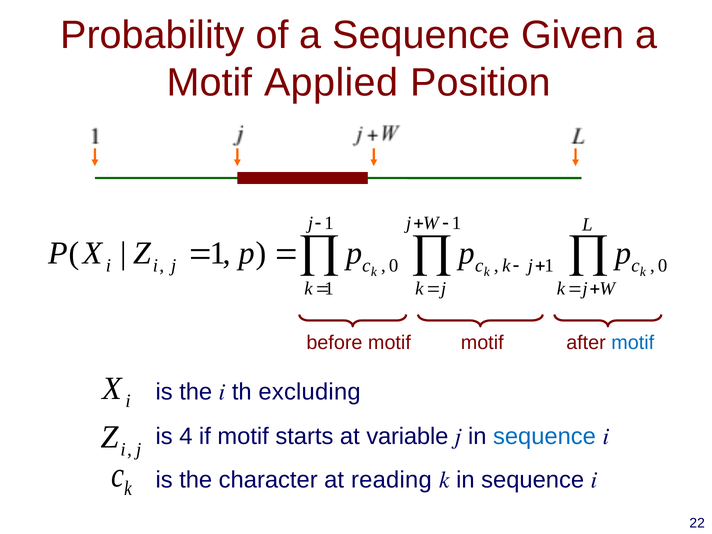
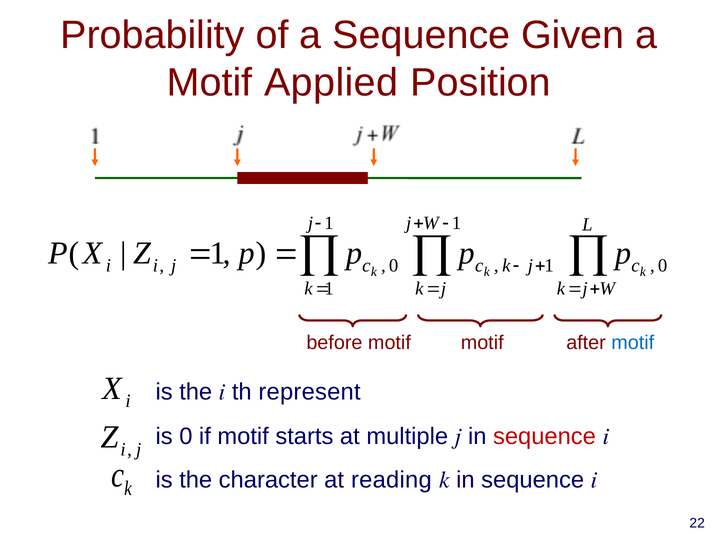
excluding: excluding -> represent
is 4: 4 -> 0
variable: variable -> multiple
sequence at (544, 436) colour: blue -> red
